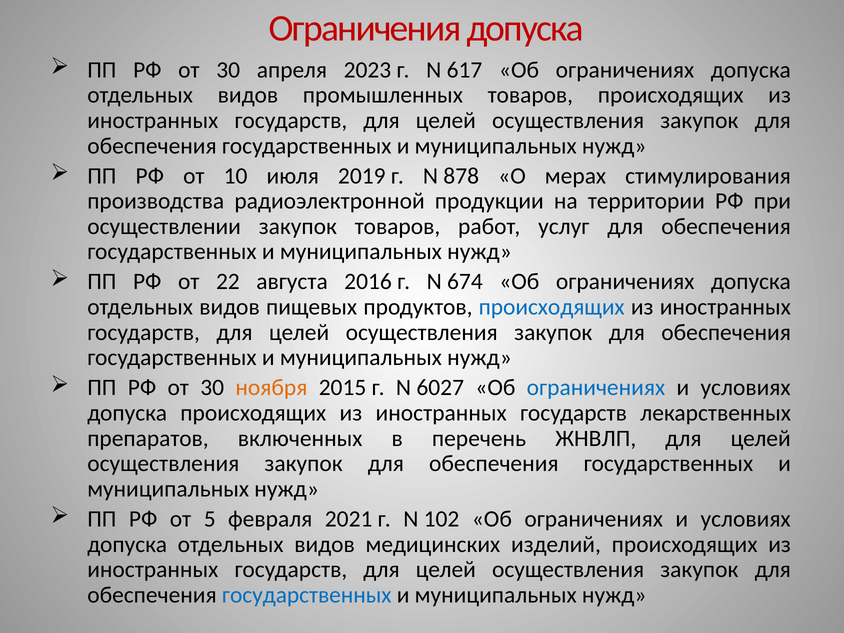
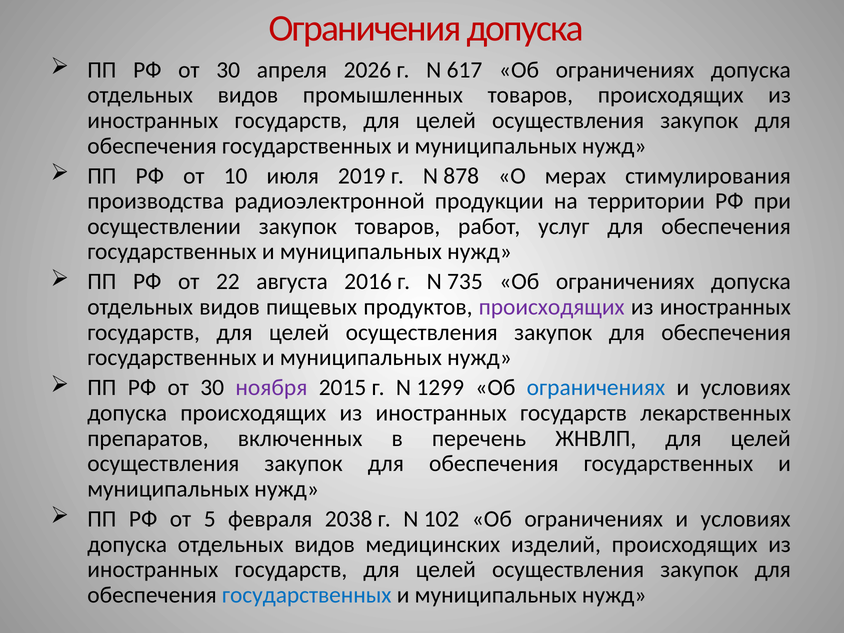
2023: 2023 -> 2026
674: 674 -> 735
происходящих at (552, 307) colour: blue -> purple
ноября colour: orange -> purple
6027: 6027 -> 1299
2021: 2021 -> 2038
